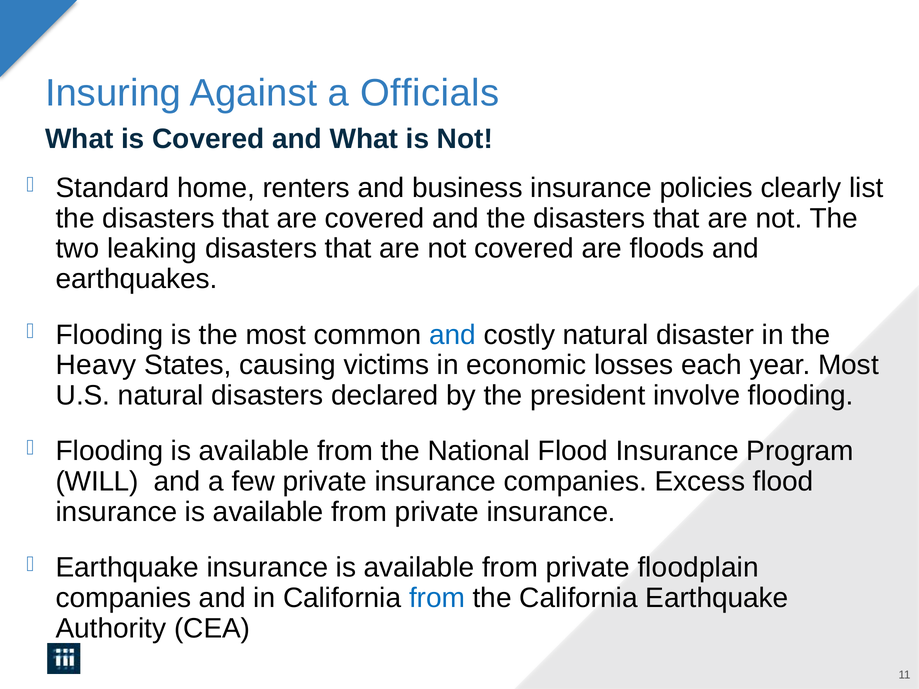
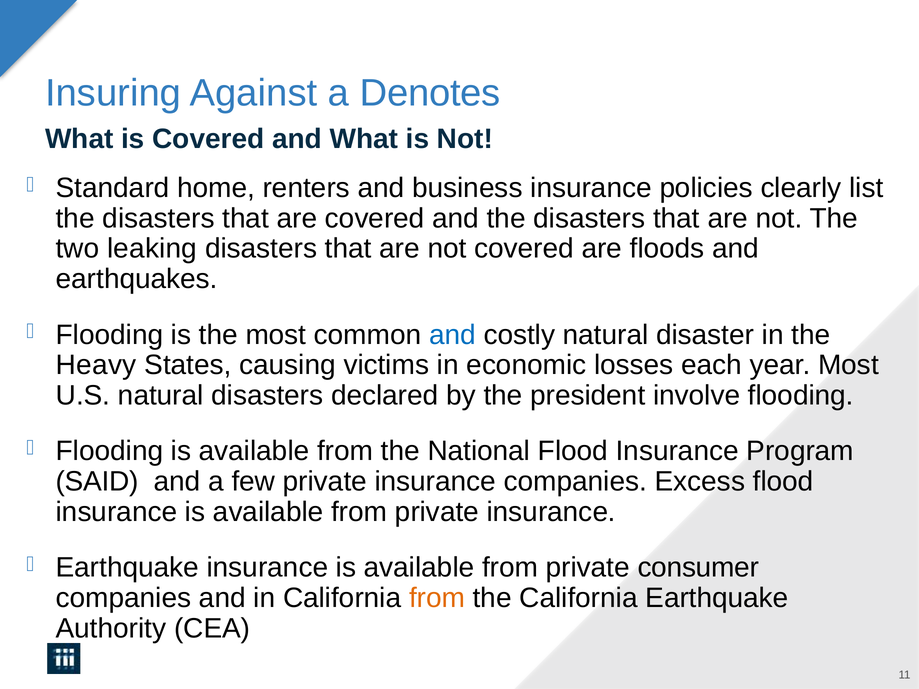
Officials: Officials -> Denotes
WILL: WILL -> SAID
floodplain: floodplain -> consumer
from at (437, 598) colour: blue -> orange
